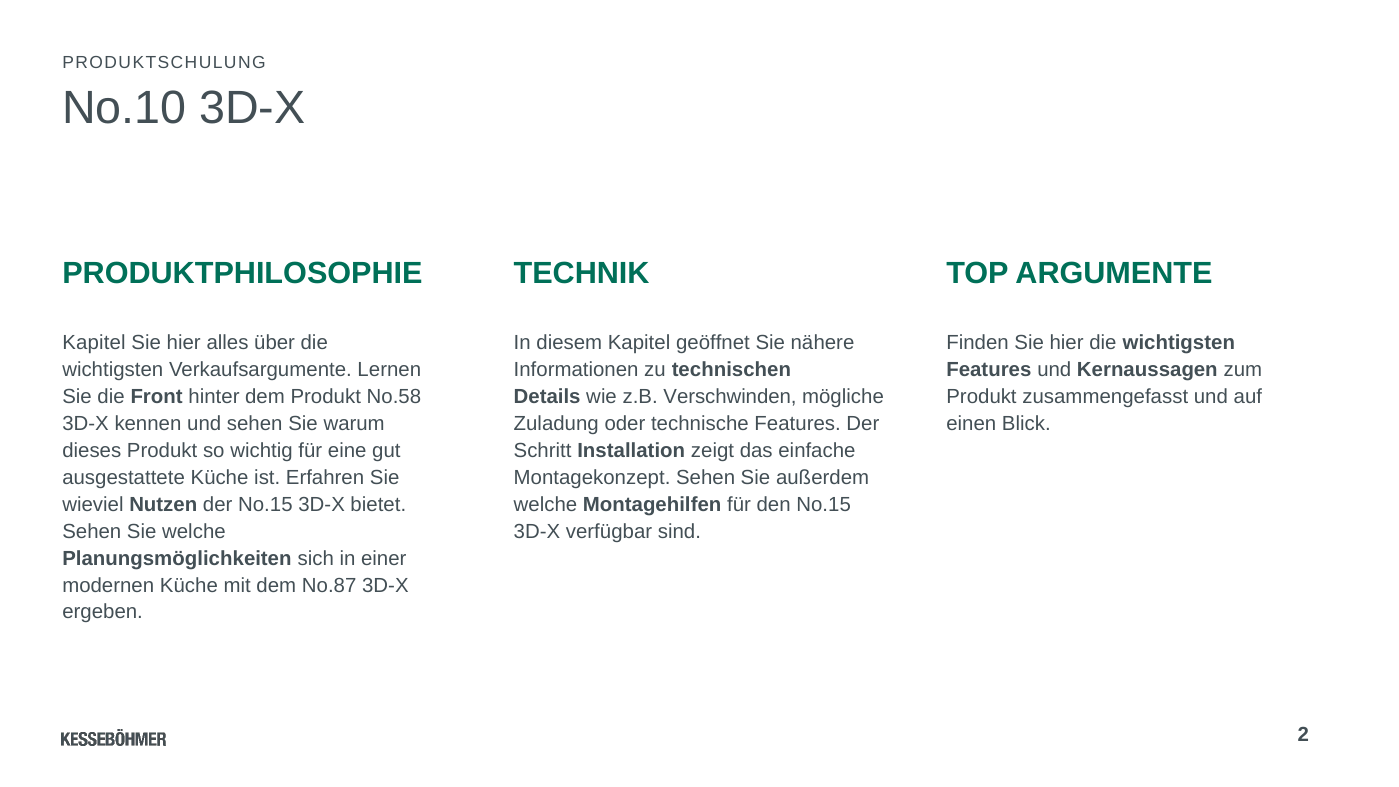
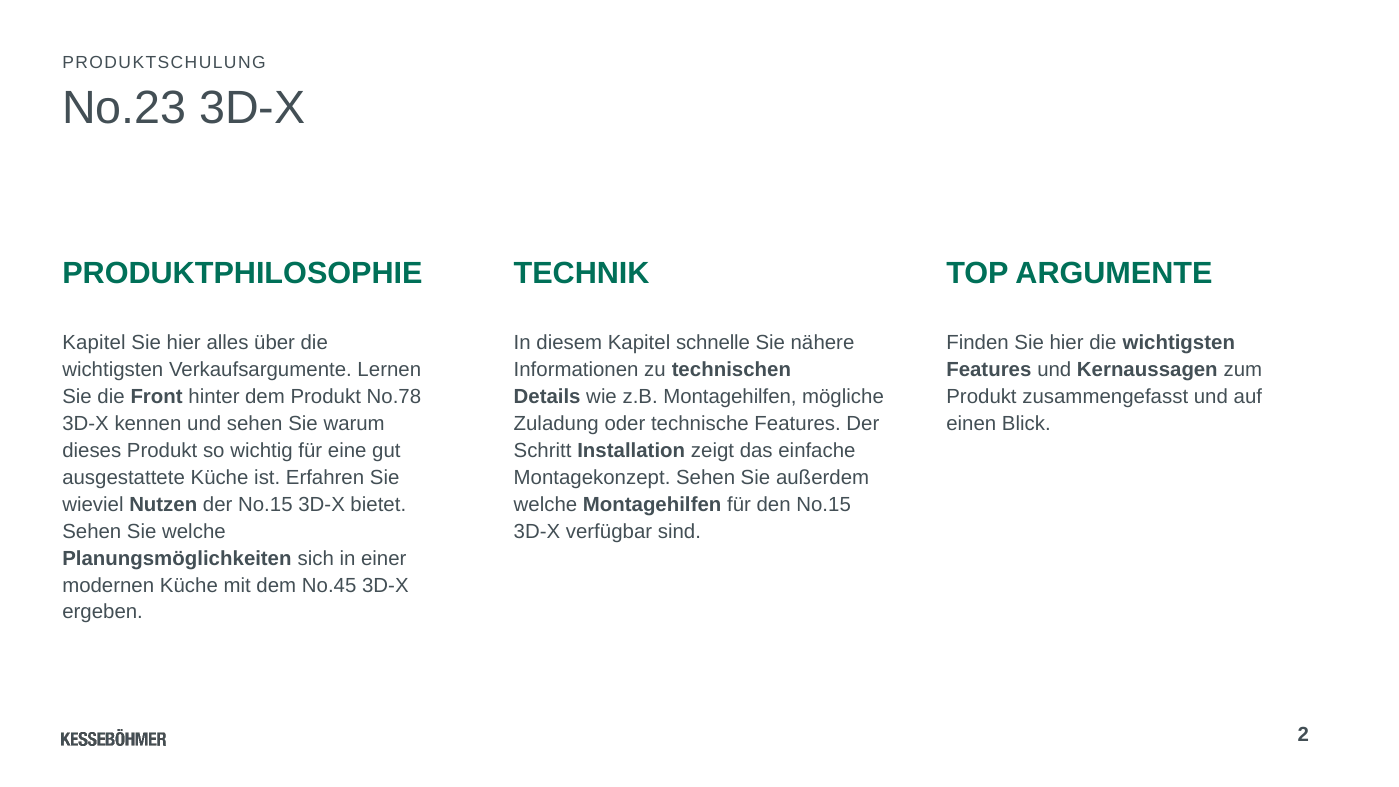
No.10: No.10 -> No.23
geöffnet: geöffnet -> schnelle
No.58: No.58 -> No.78
z.B Verschwinden: Verschwinden -> Montagehilfen
No.87: No.87 -> No.45
